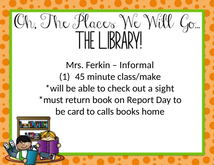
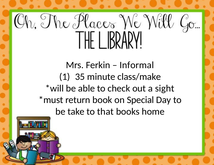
45: 45 -> 35
Report: Report -> Special
card: card -> take
calls: calls -> that
